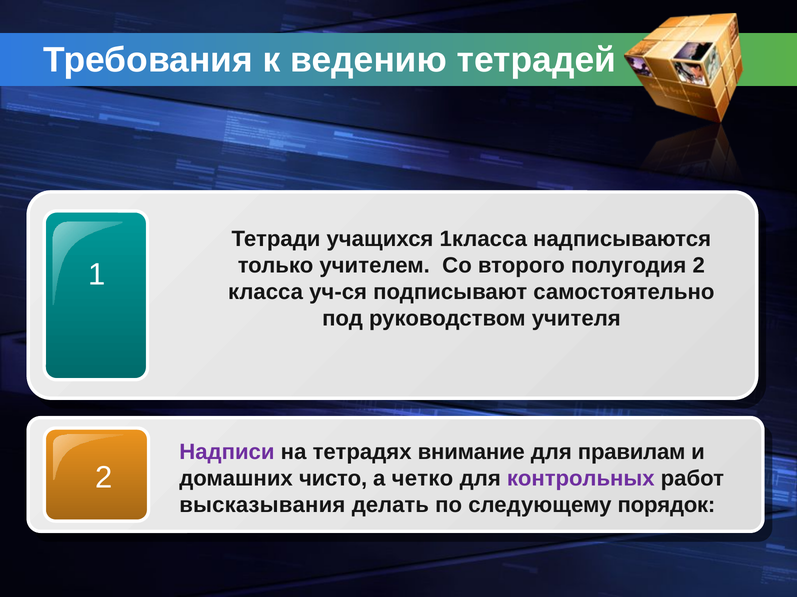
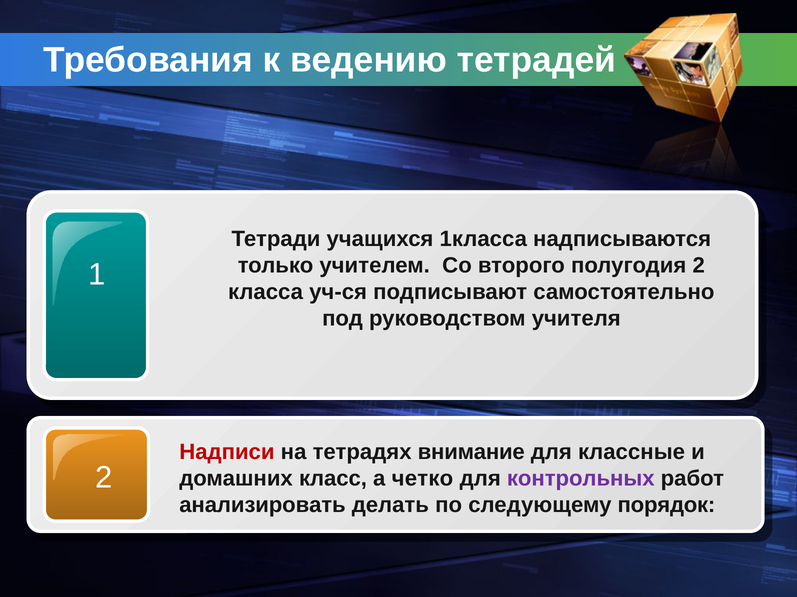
Надписи colour: purple -> red
правилам: правилам -> классные
чисто: чисто -> класс
высказывания: высказывания -> анализировать
